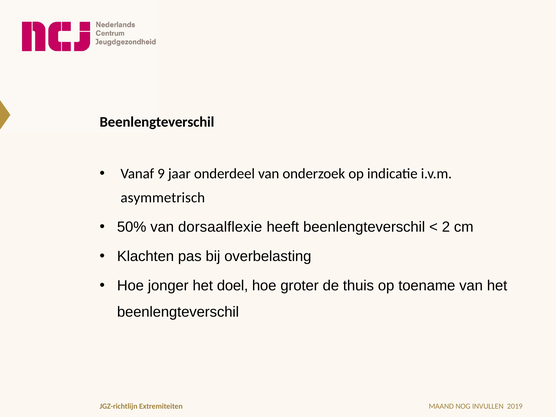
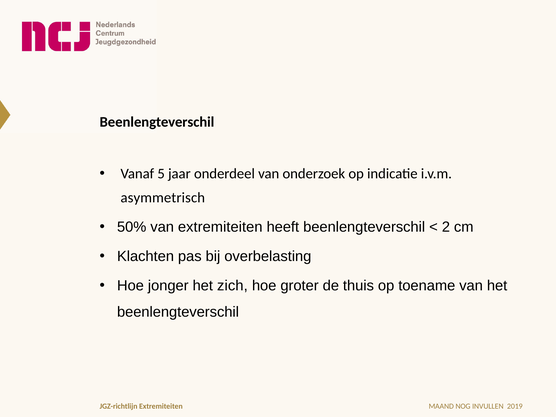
9: 9 -> 5
van dorsaalflexie: dorsaalflexie -> extremiteiten
doel: doel -> zich
